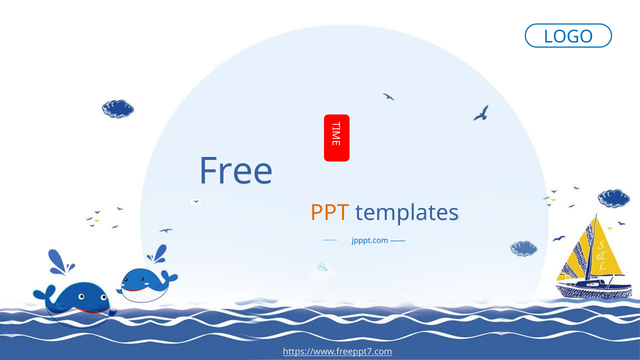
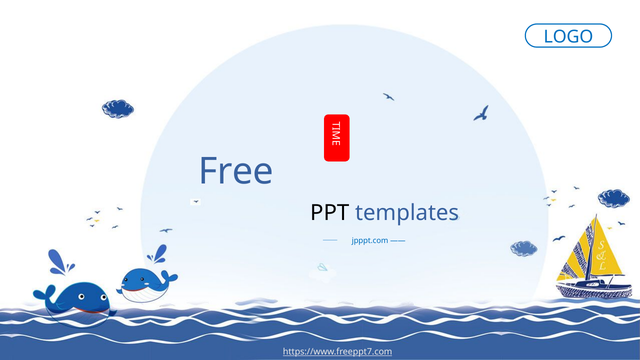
PPT colour: orange -> black
